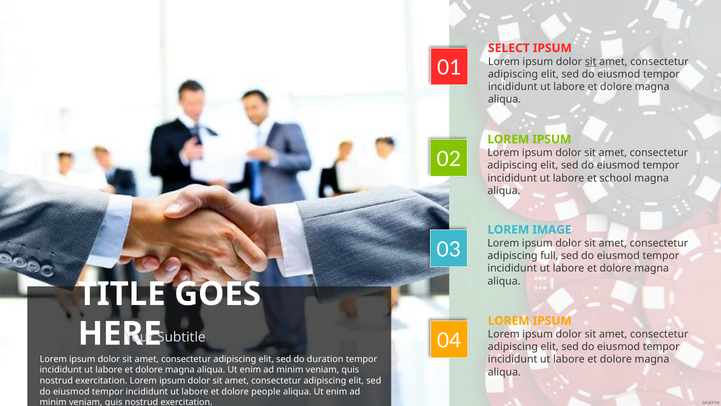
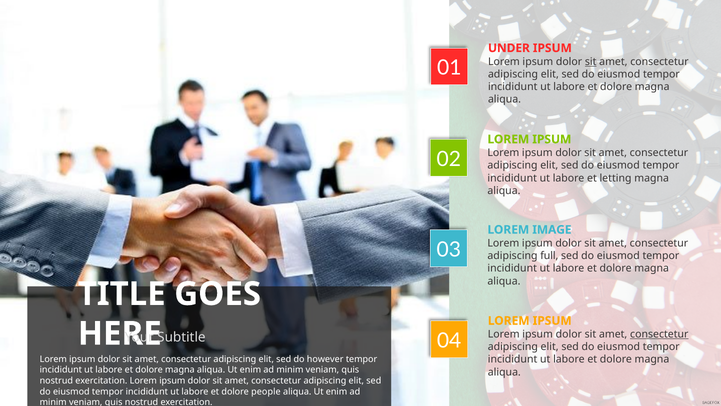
SELECT: SELECT -> UNDER
school: school -> letting
consectetur at (659, 334) underline: none -> present
duration: duration -> however
